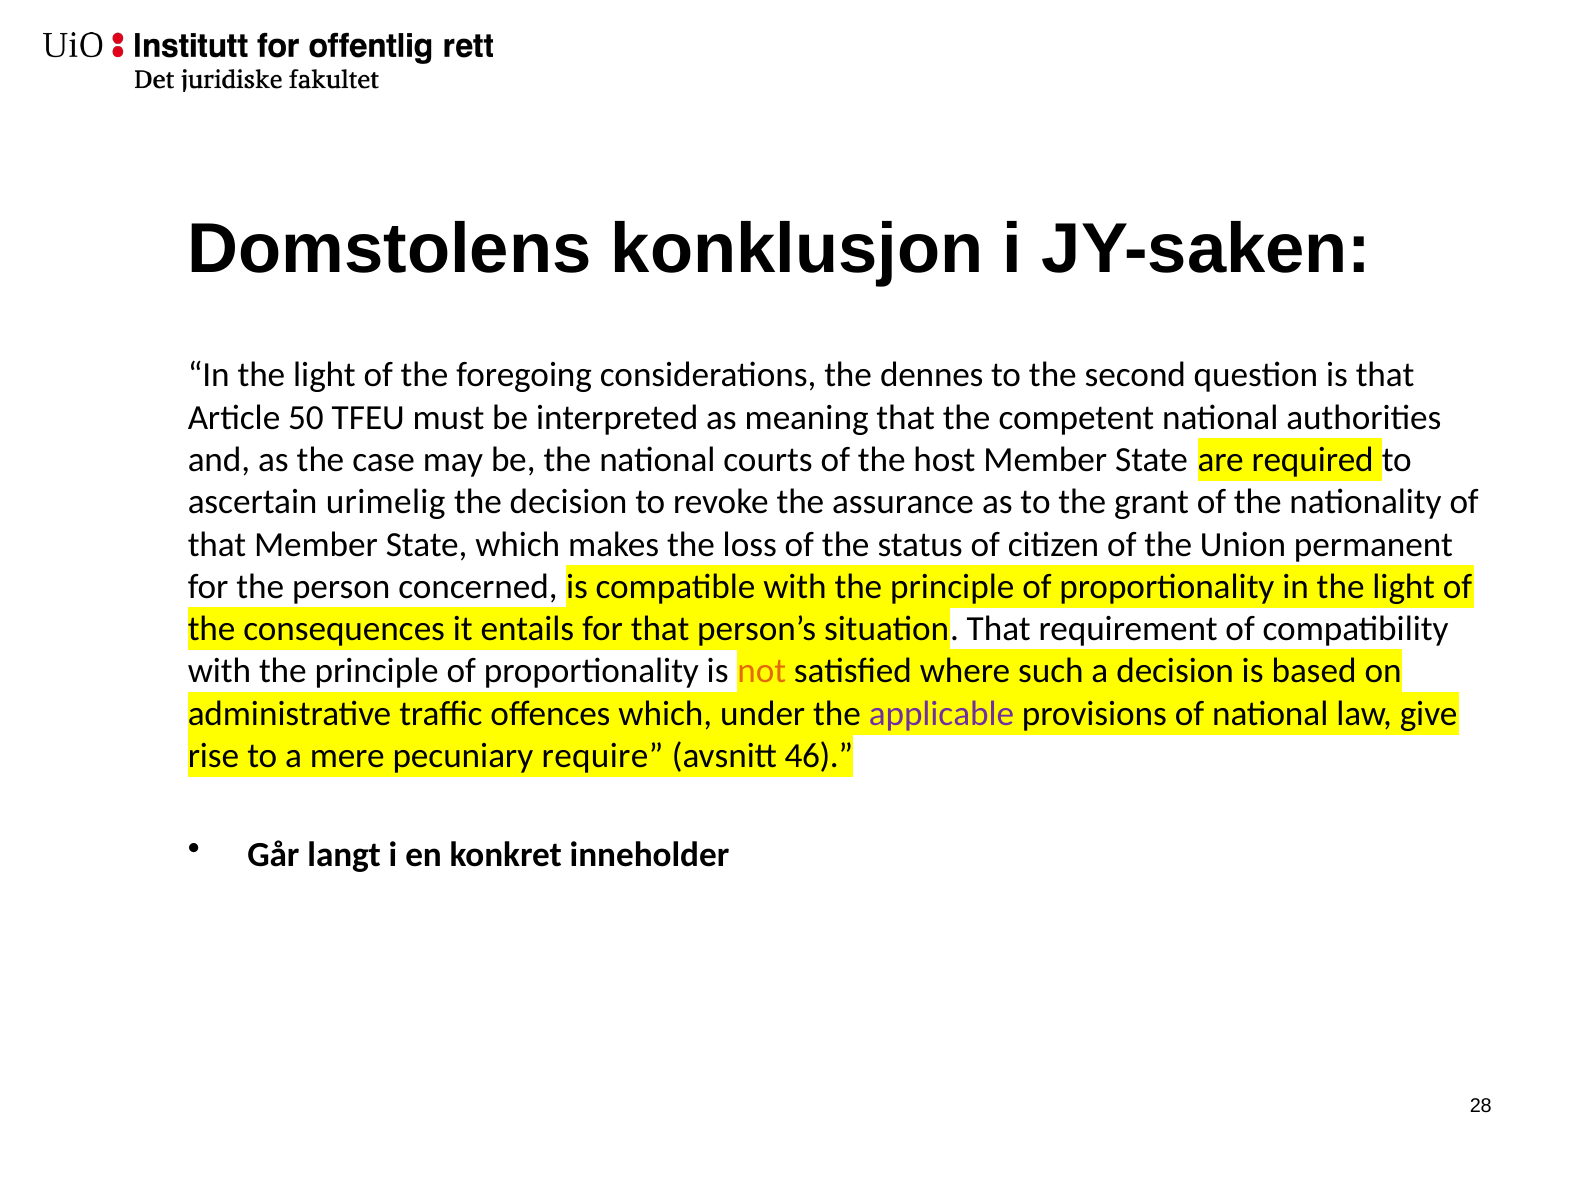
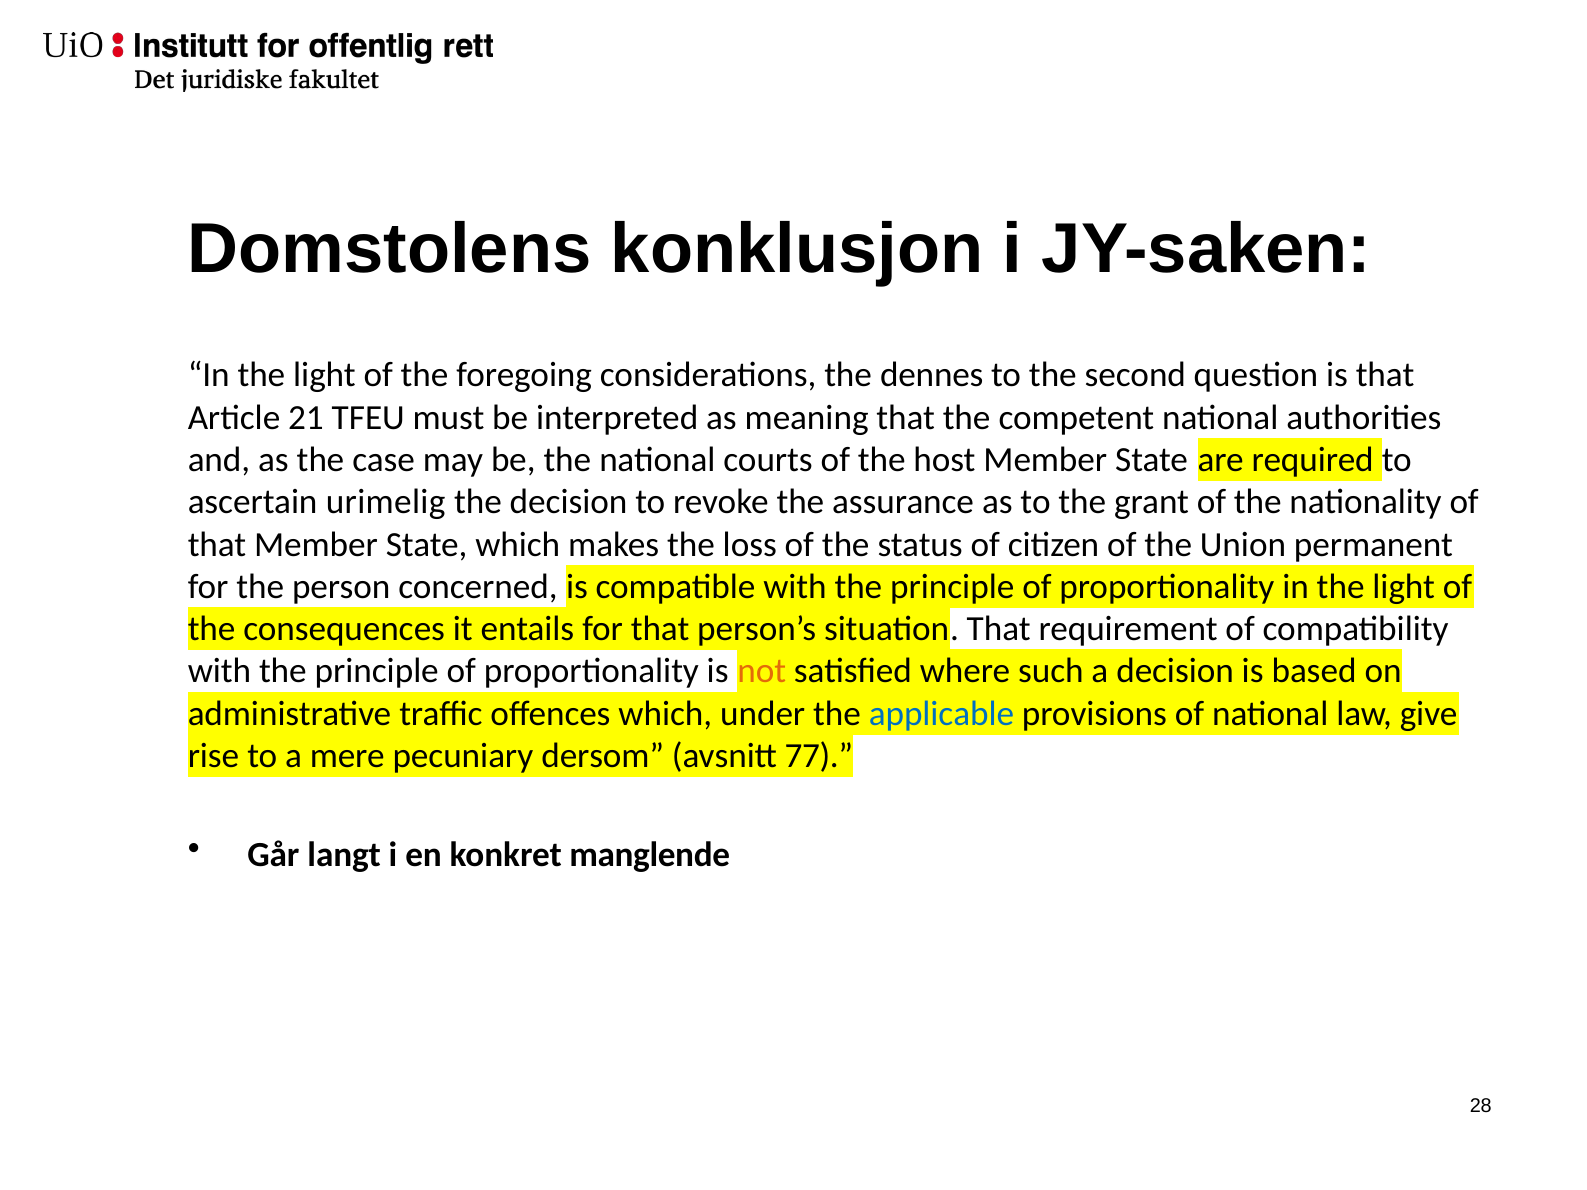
50: 50 -> 21
applicable colour: purple -> blue
require: require -> dersom
46: 46 -> 77
inneholder: inneholder -> manglende
